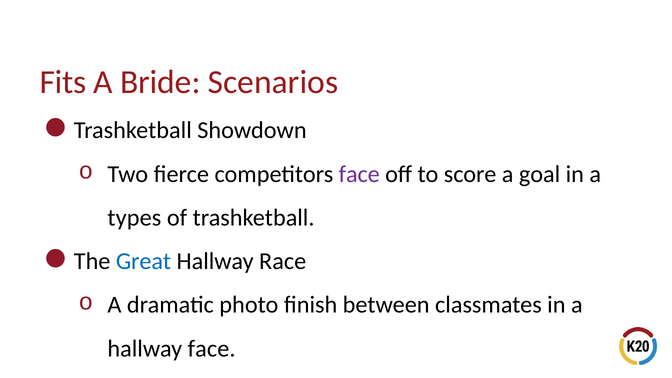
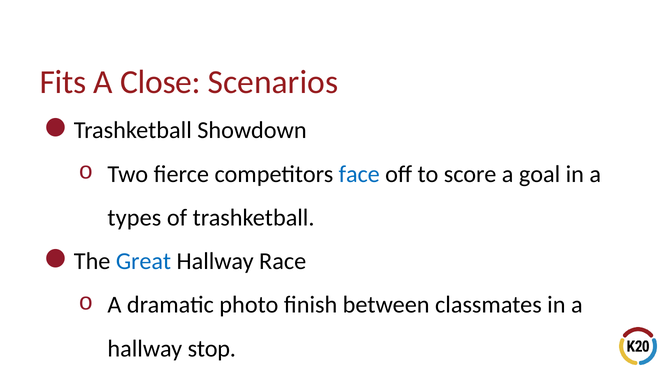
Bride: Bride -> Close
face at (359, 174) colour: purple -> blue
hallway face: face -> stop
